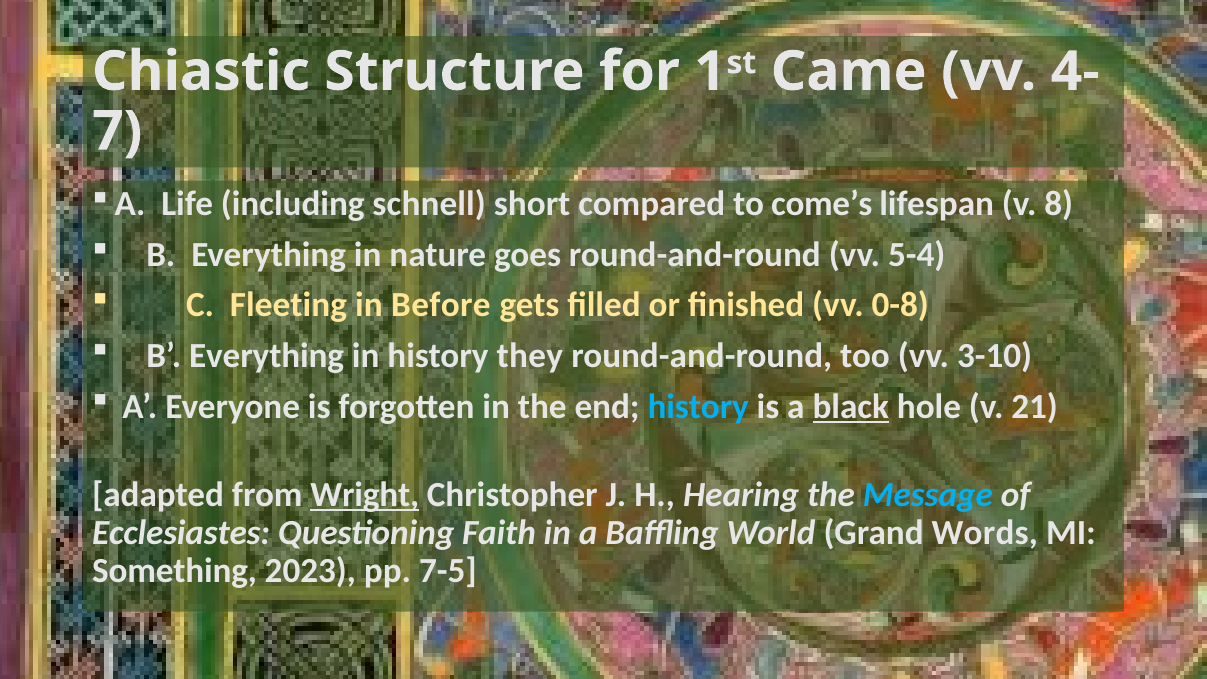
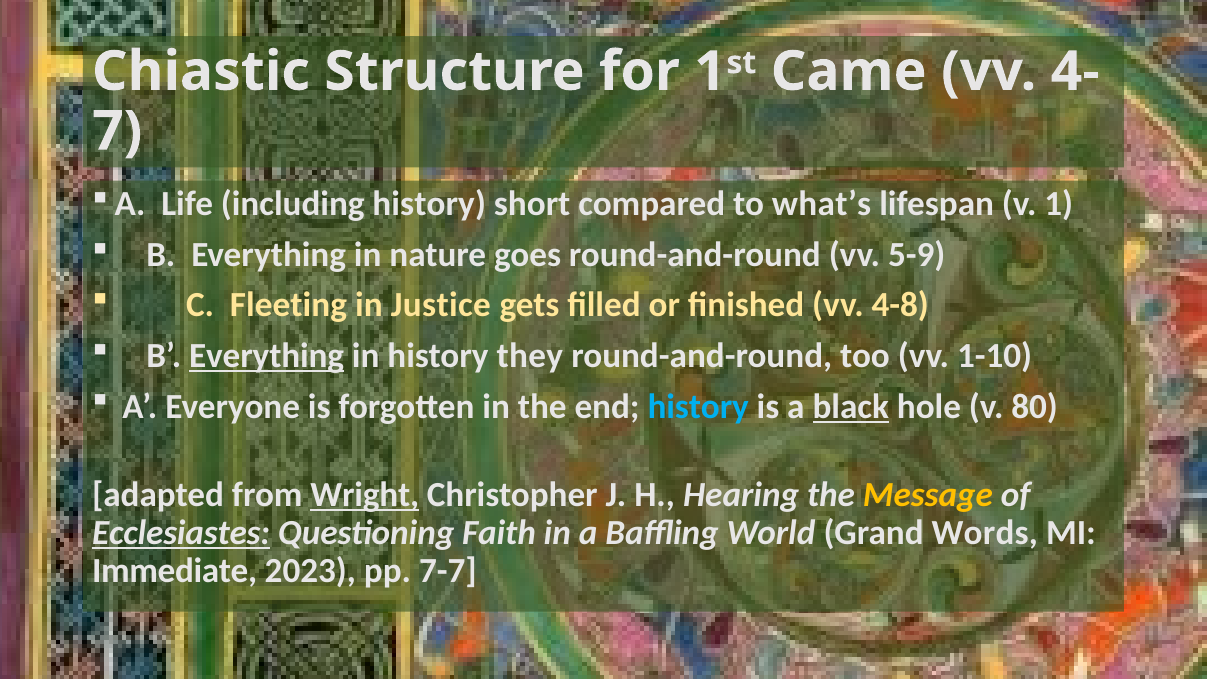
including schnell: schnell -> history
come’s: come’s -> what’s
v 8: 8 -> 1
5-4: 5-4 -> 5-9
Before: Before -> Justice
0-8: 0-8 -> 4-8
Everything at (267, 356) underline: none -> present
3-10: 3-10 -> 1-10
21: 21 -> 80
Message colour: light blue -> yellow
Ecclesiastes underline: none -> present
Something: Something -> Immediate
7-5: 7-5 -> 7-7
